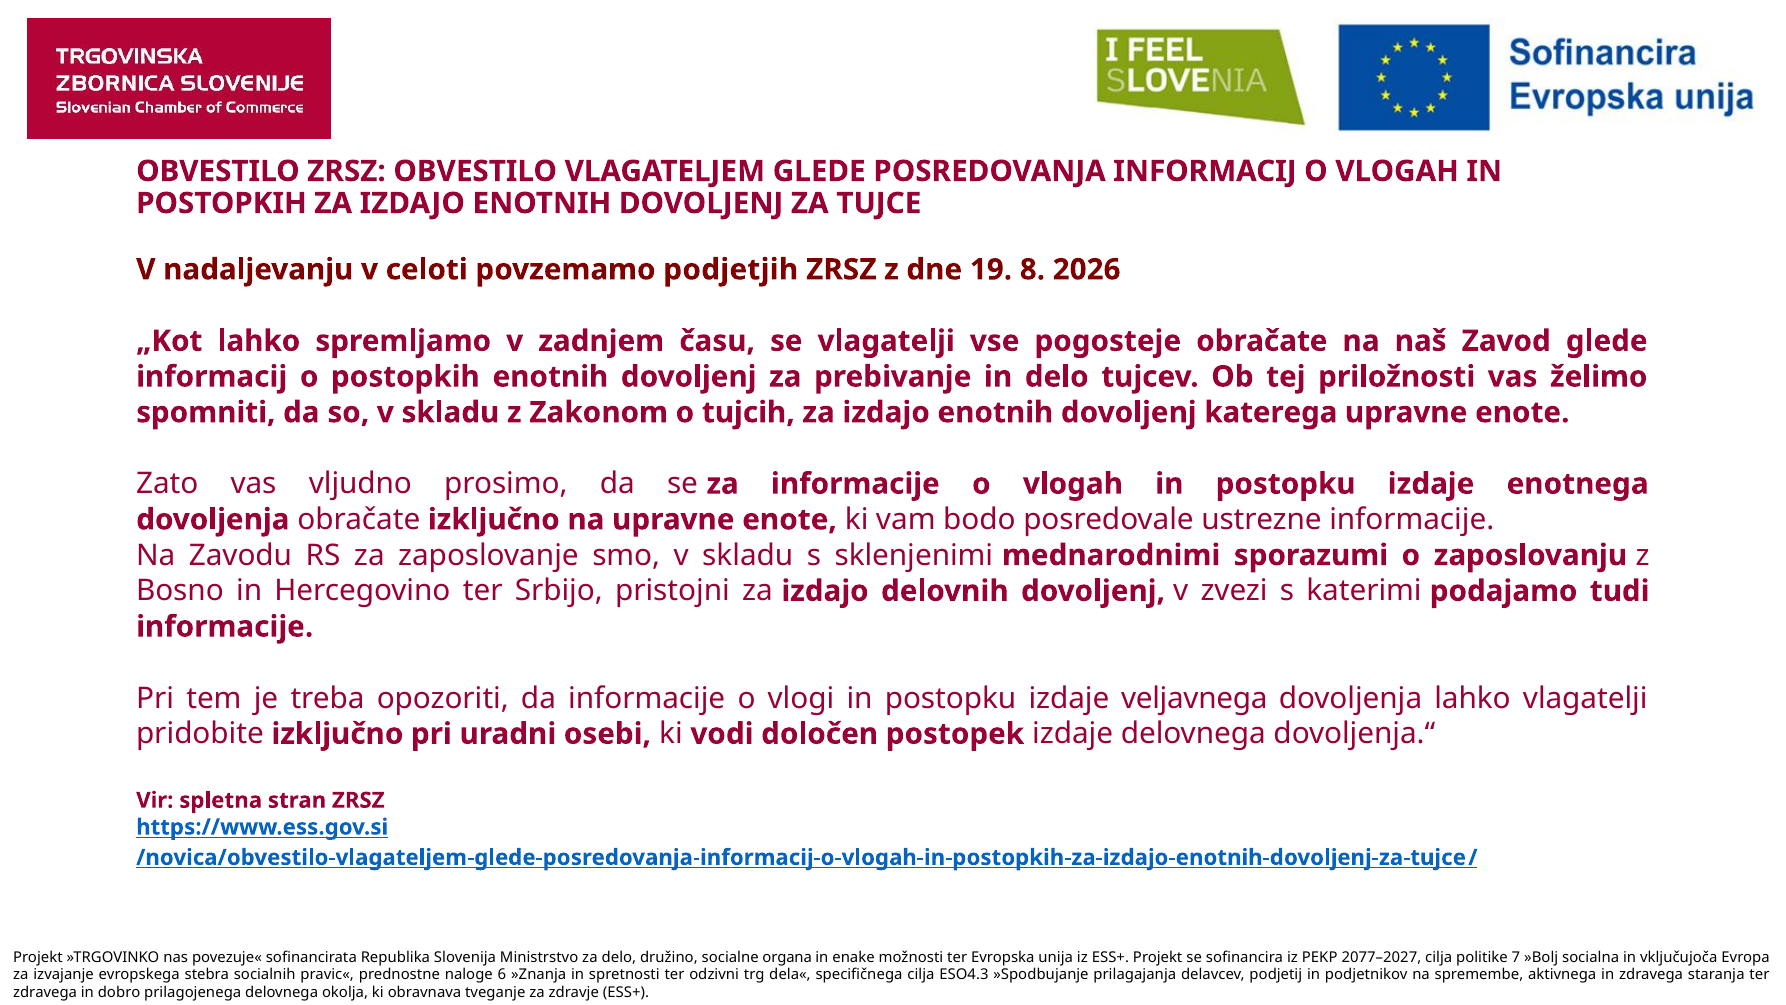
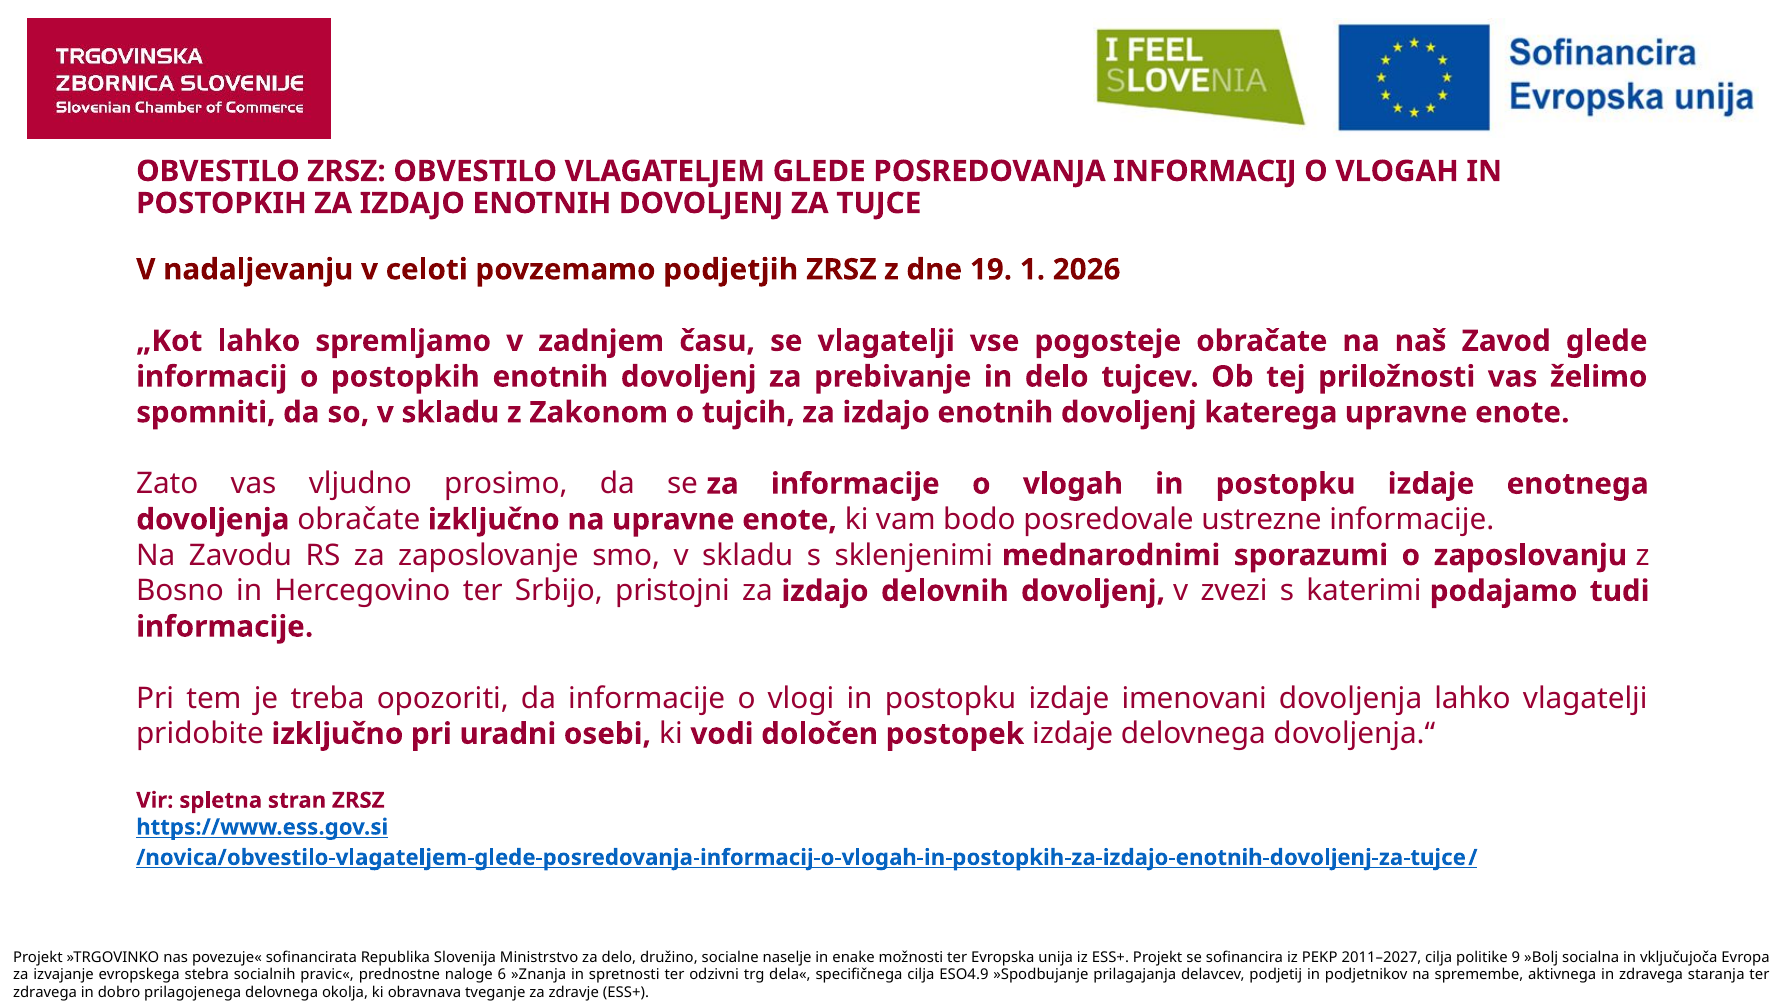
8: 8 -> 1
veljavnega: veljavnega -> imenovani
organa: organa -> naselje
2077–2027: 2077–2027 -> 2011–2027
7: 7 -> 9
ESO4.3: ESO4.3 -> ESO4.9
